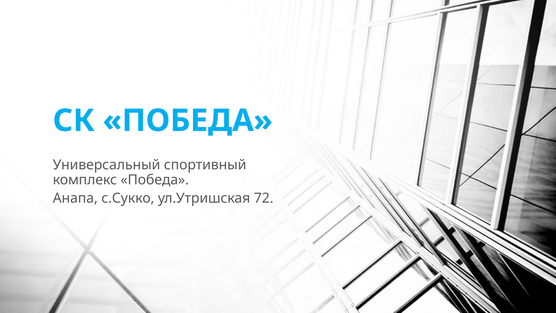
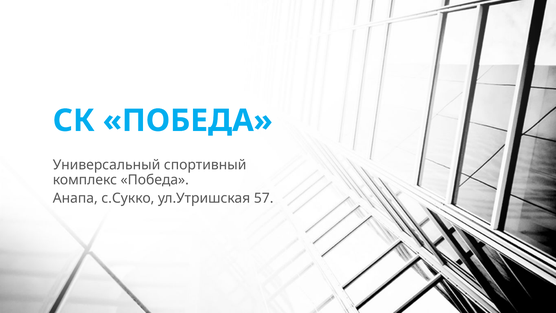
72: 72 -> 57
